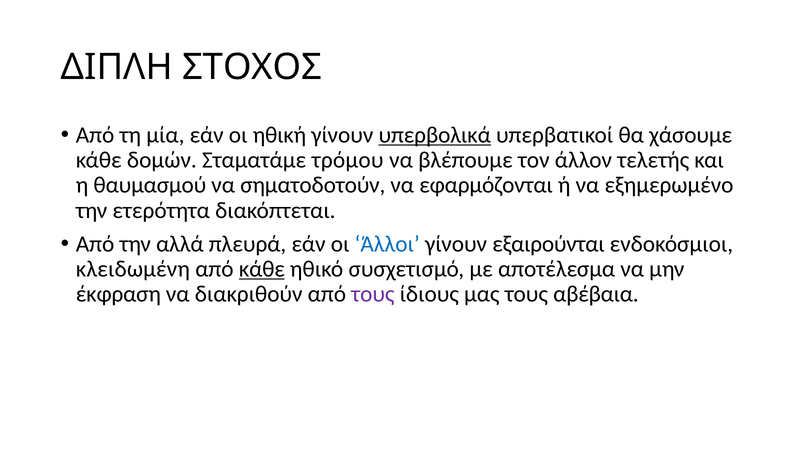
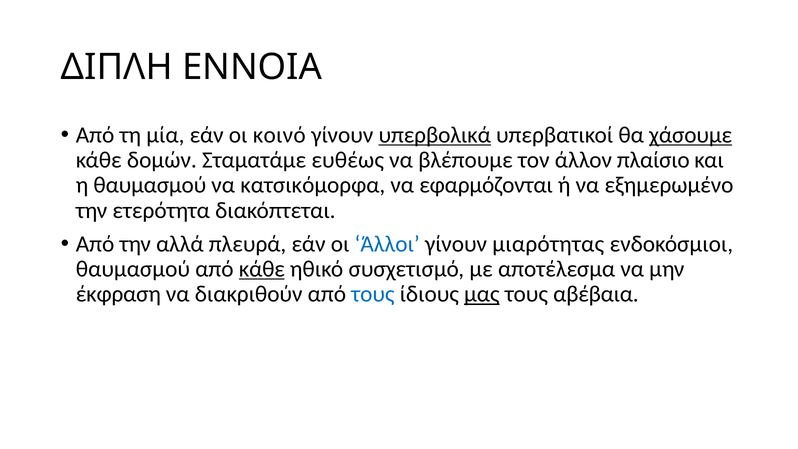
ΣΤΟΧΟΣ: ΣΤΟΧΟΣ -> ΕΝΝΟΙΑ
ηθική: ηθική -> κοινό
χάσουμε underline: none -> present
τρόμου: τρόμου -> ευθέως
τελετής: τελετής -> πλαίσιο
σηματοδοτούν: σηματοδοτούν -> κατσικόμορφα
εξαιρούνται: εξαιρούνται -> μιαρότητας
κλειδωμένη at (133, 269): κλειδωμένη -> θαυμασμού
τους at (373, 294) colour: purple -> blue
μας underline: none -> present
